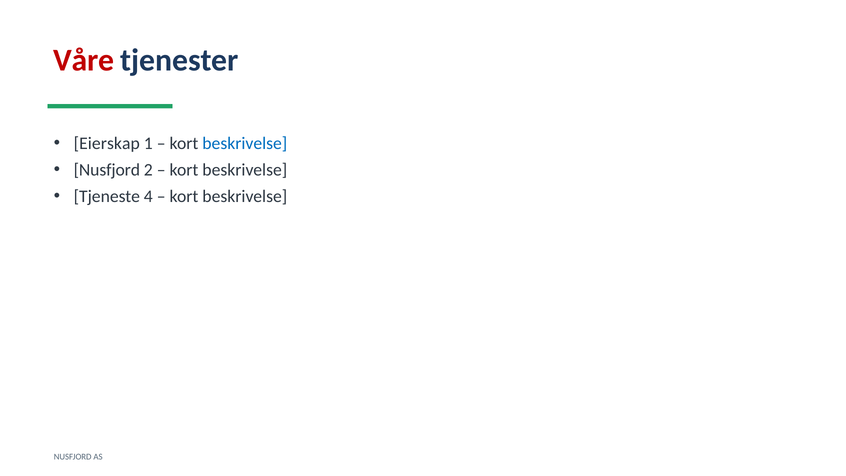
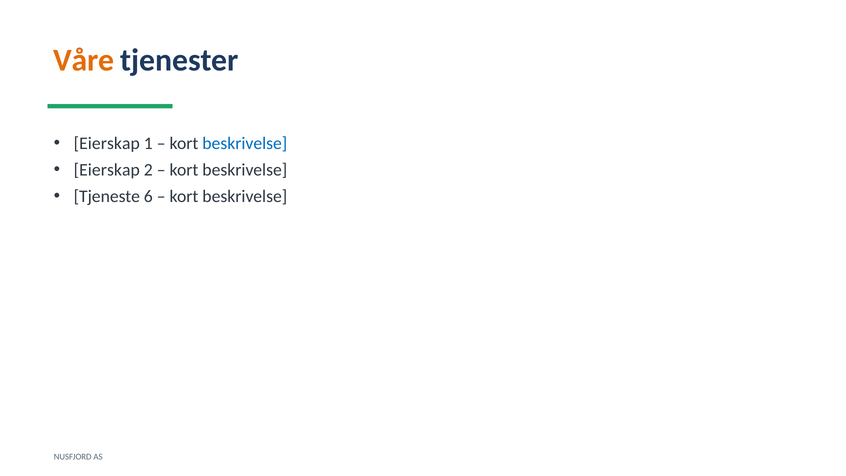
Våre colour: red -> orange
Nusfjord at (107, 170): Nusfjord -> Eierskap
4: 4 -> 6
